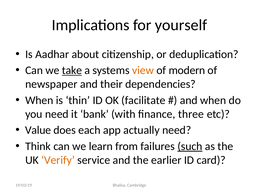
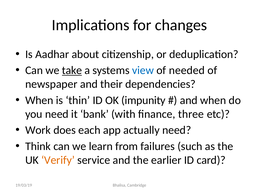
yourself: yourself -> changes
view colour: orange -> blue
modern: modern -> needed
facilitate: facilitate -> impunity
Value: Value -> Work
such underline: present -> none
